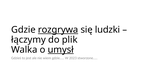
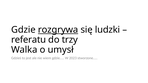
łączymy: łączymy -> referatu
plik: plik -> trzy
umysł underline: present -> none
